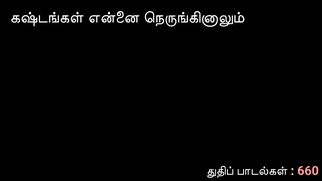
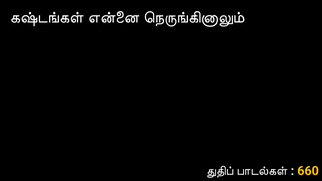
660 colour: pink -> yellow
